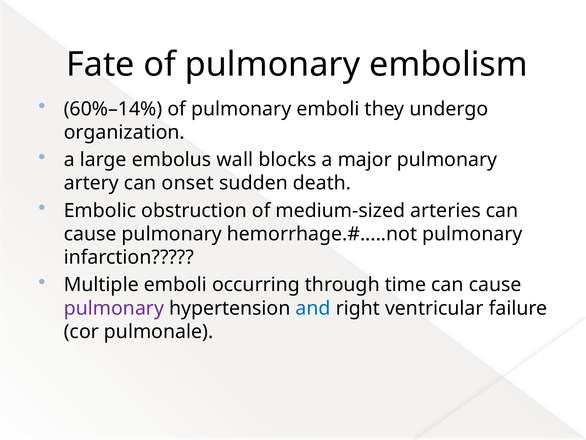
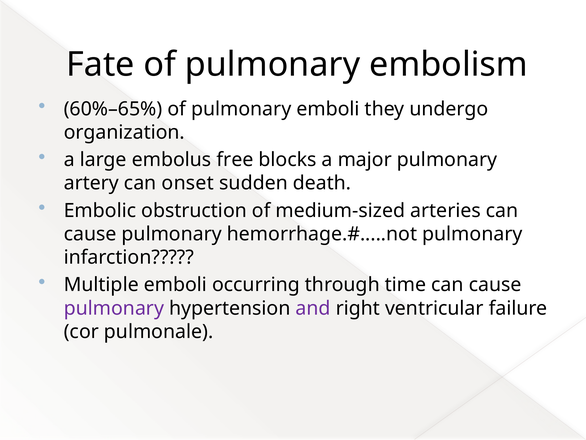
60%–14%: 60%–14% -> 60%–65%
wall: wall -> free
and colour: blue -> purple
